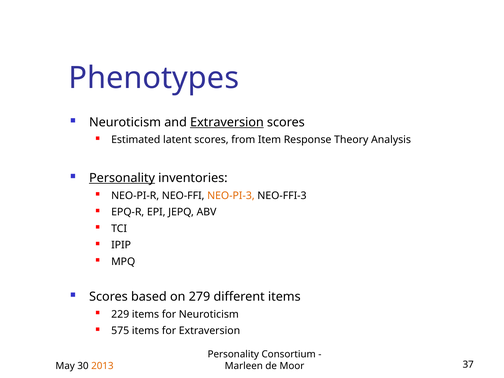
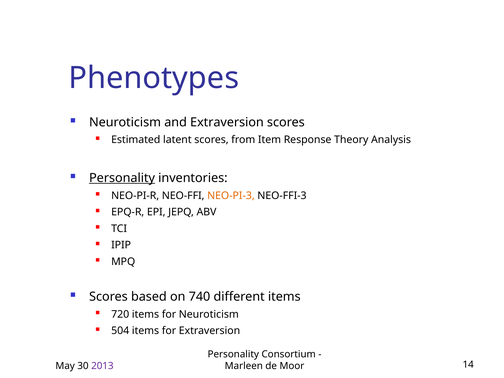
Extraversion at (227, 122) underline: present -> none
279: 279 -> 740
229: 229 -> 720
575: 575 -> 504
2013 colour: orange -> purple
37: 37 -> 14
